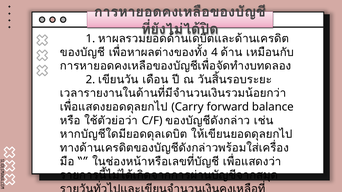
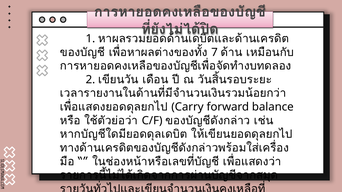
4: 4 -> 7
